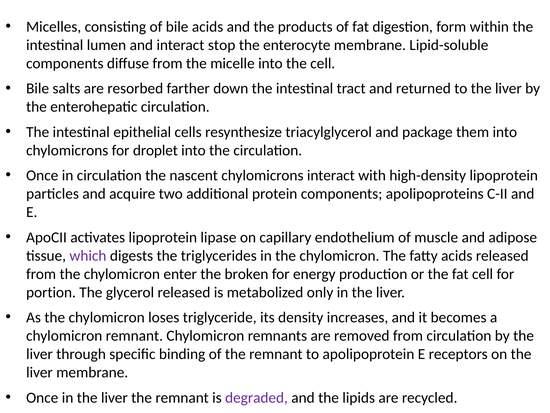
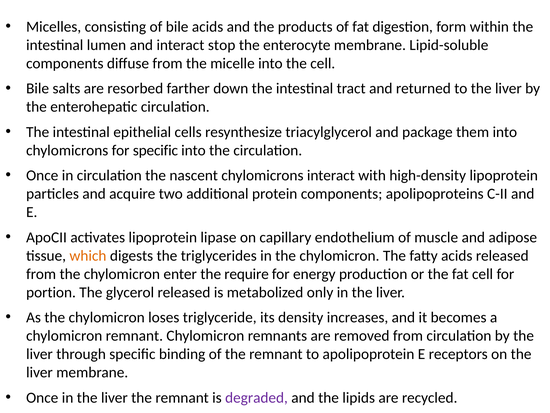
for droplet: droplet -> specific
which colour: purple -> orange
broken: broken -> require
